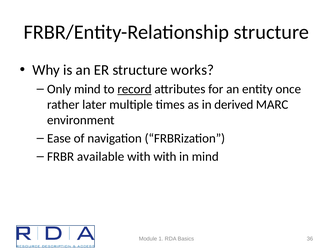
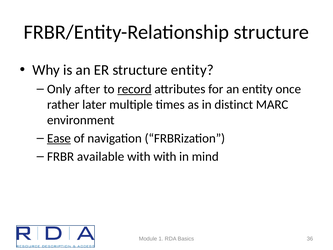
structure works: works -> entity
Only mind: mind -> after
derived: derived -> distinct
Ease underline: none -> present
